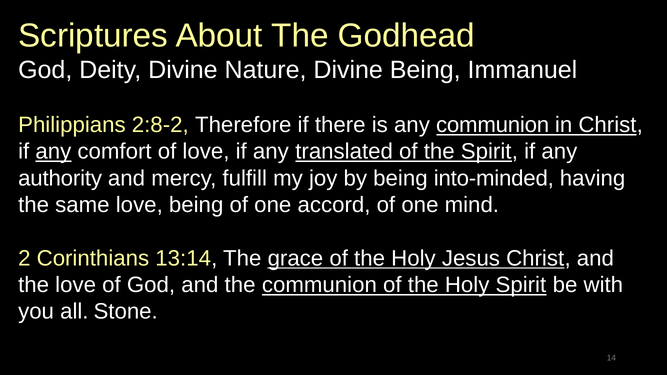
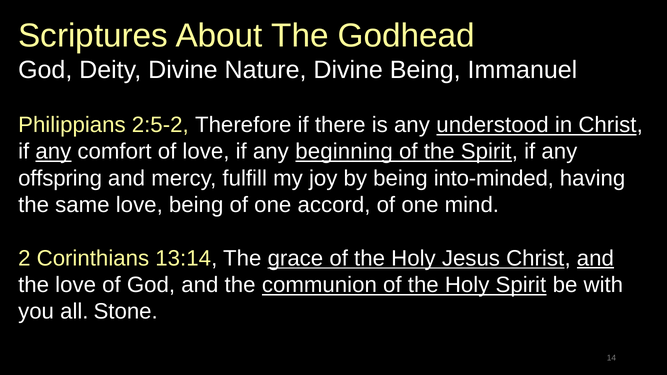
2:8-2: 2:8-2 -> 2:5-2
any communion: communion -> understood
translated: translated -> beginning
authority: authority -> offspring
and at (595, 258) underline: none -> present
